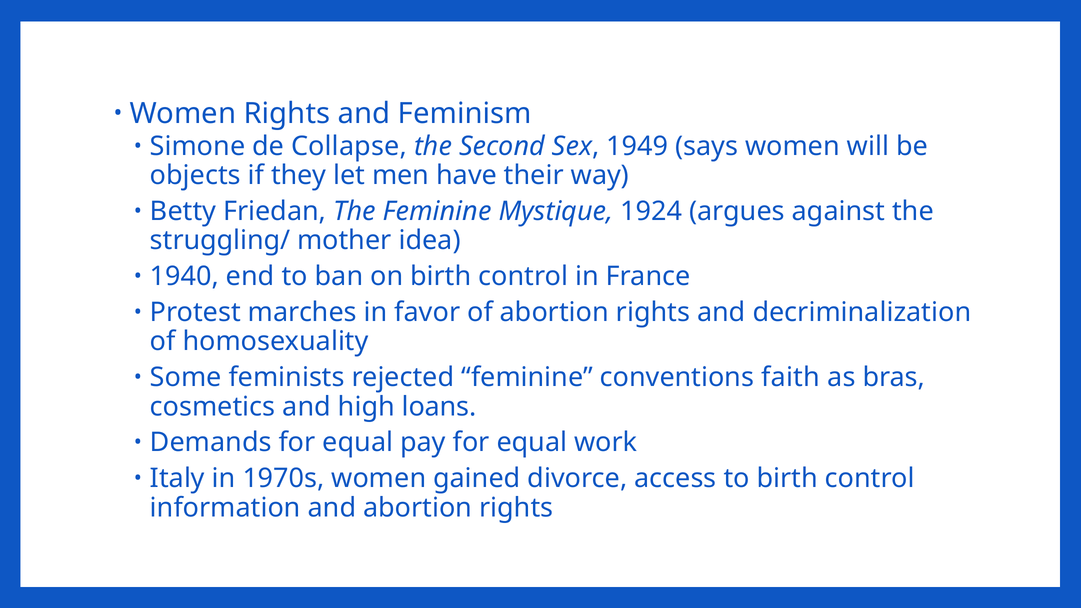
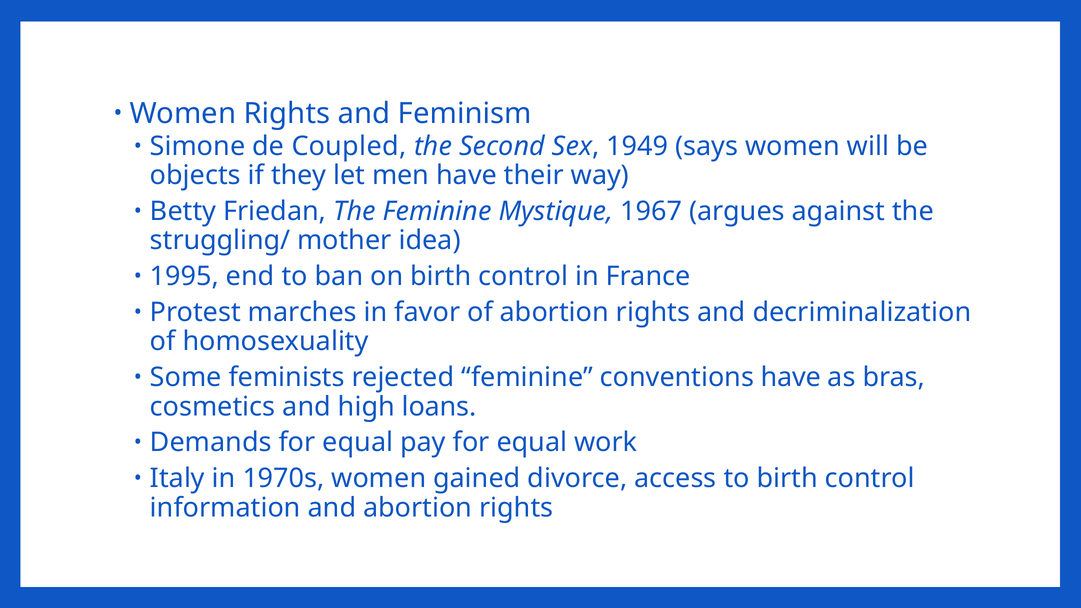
Collapse: Collapse -> Coupled
1924: 1924 -> 1967
1940: 1940 -> 1995
conventions faith: faith -> have
